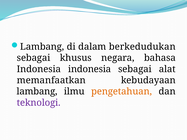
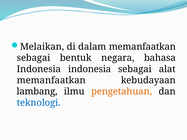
Lambang at (42, 47): Lambang -> Melaikan
dalam berkedudukan: berkedudukan -> memanfaatkan
khusus: khusus -> bentuk
teknologi colour: purple -> blue
